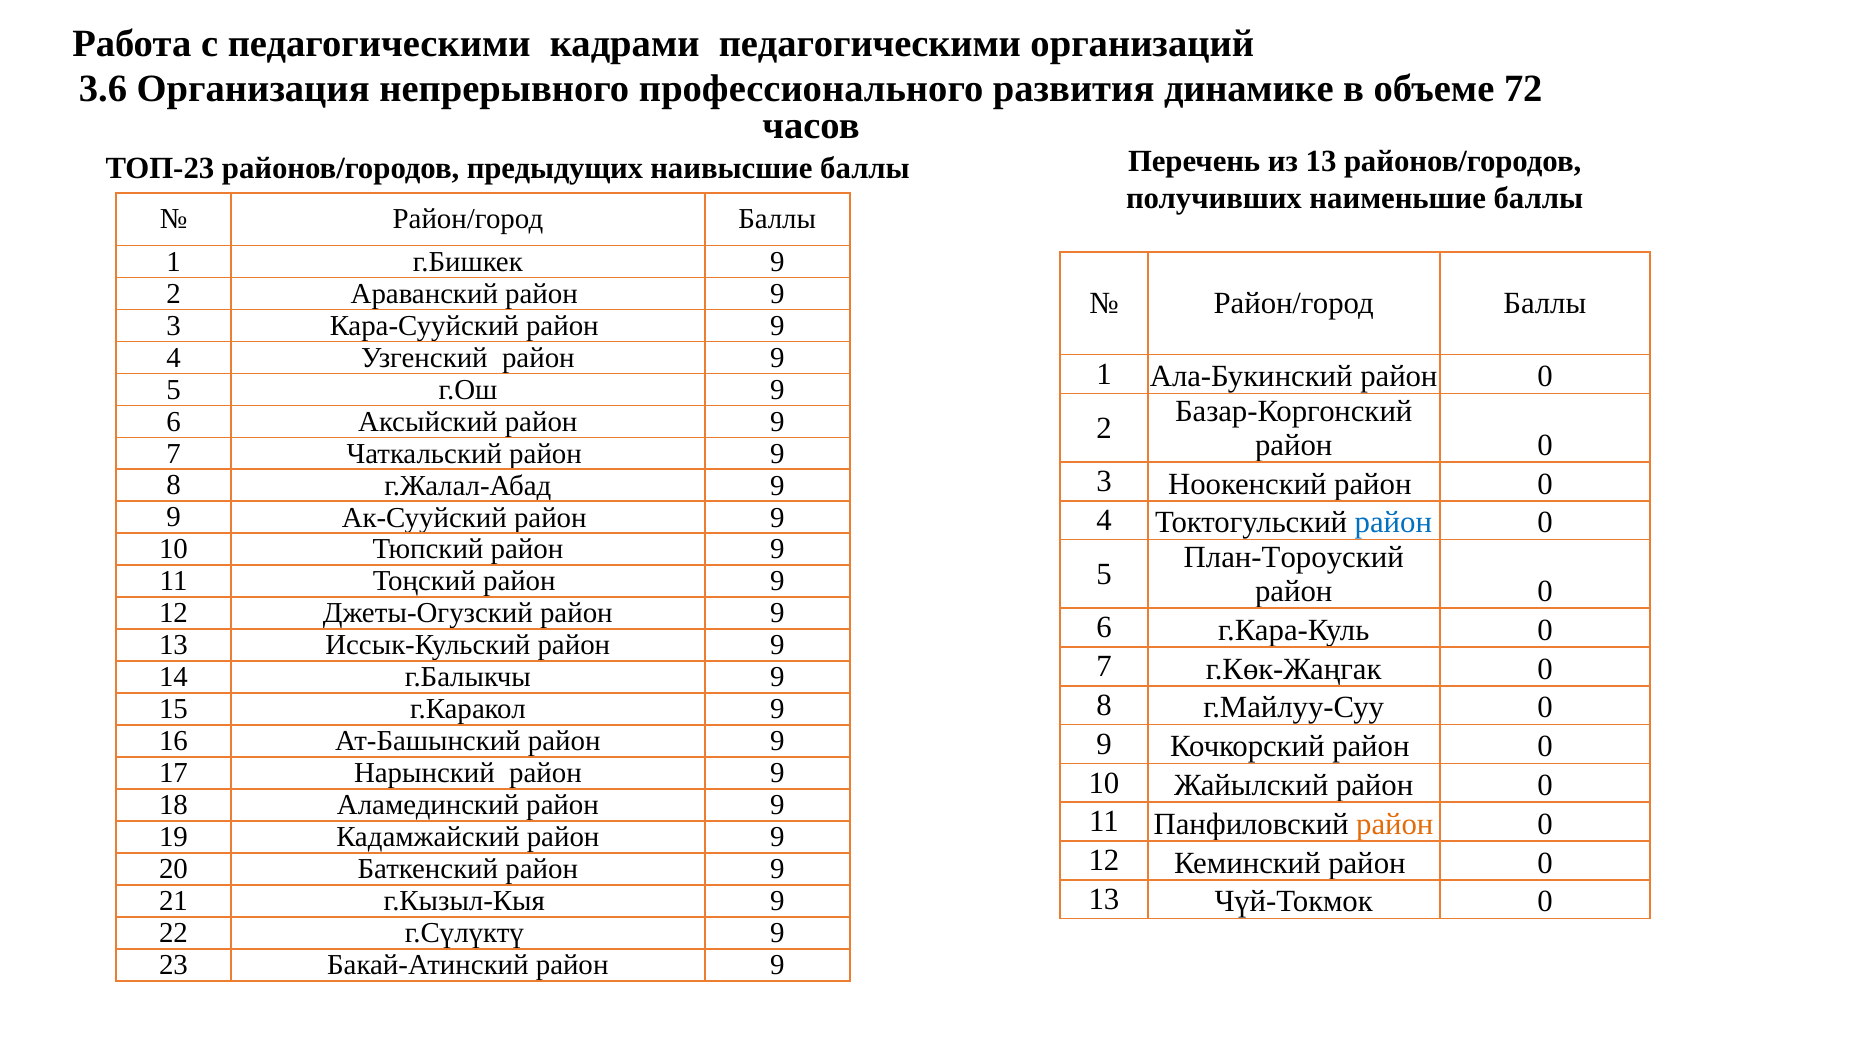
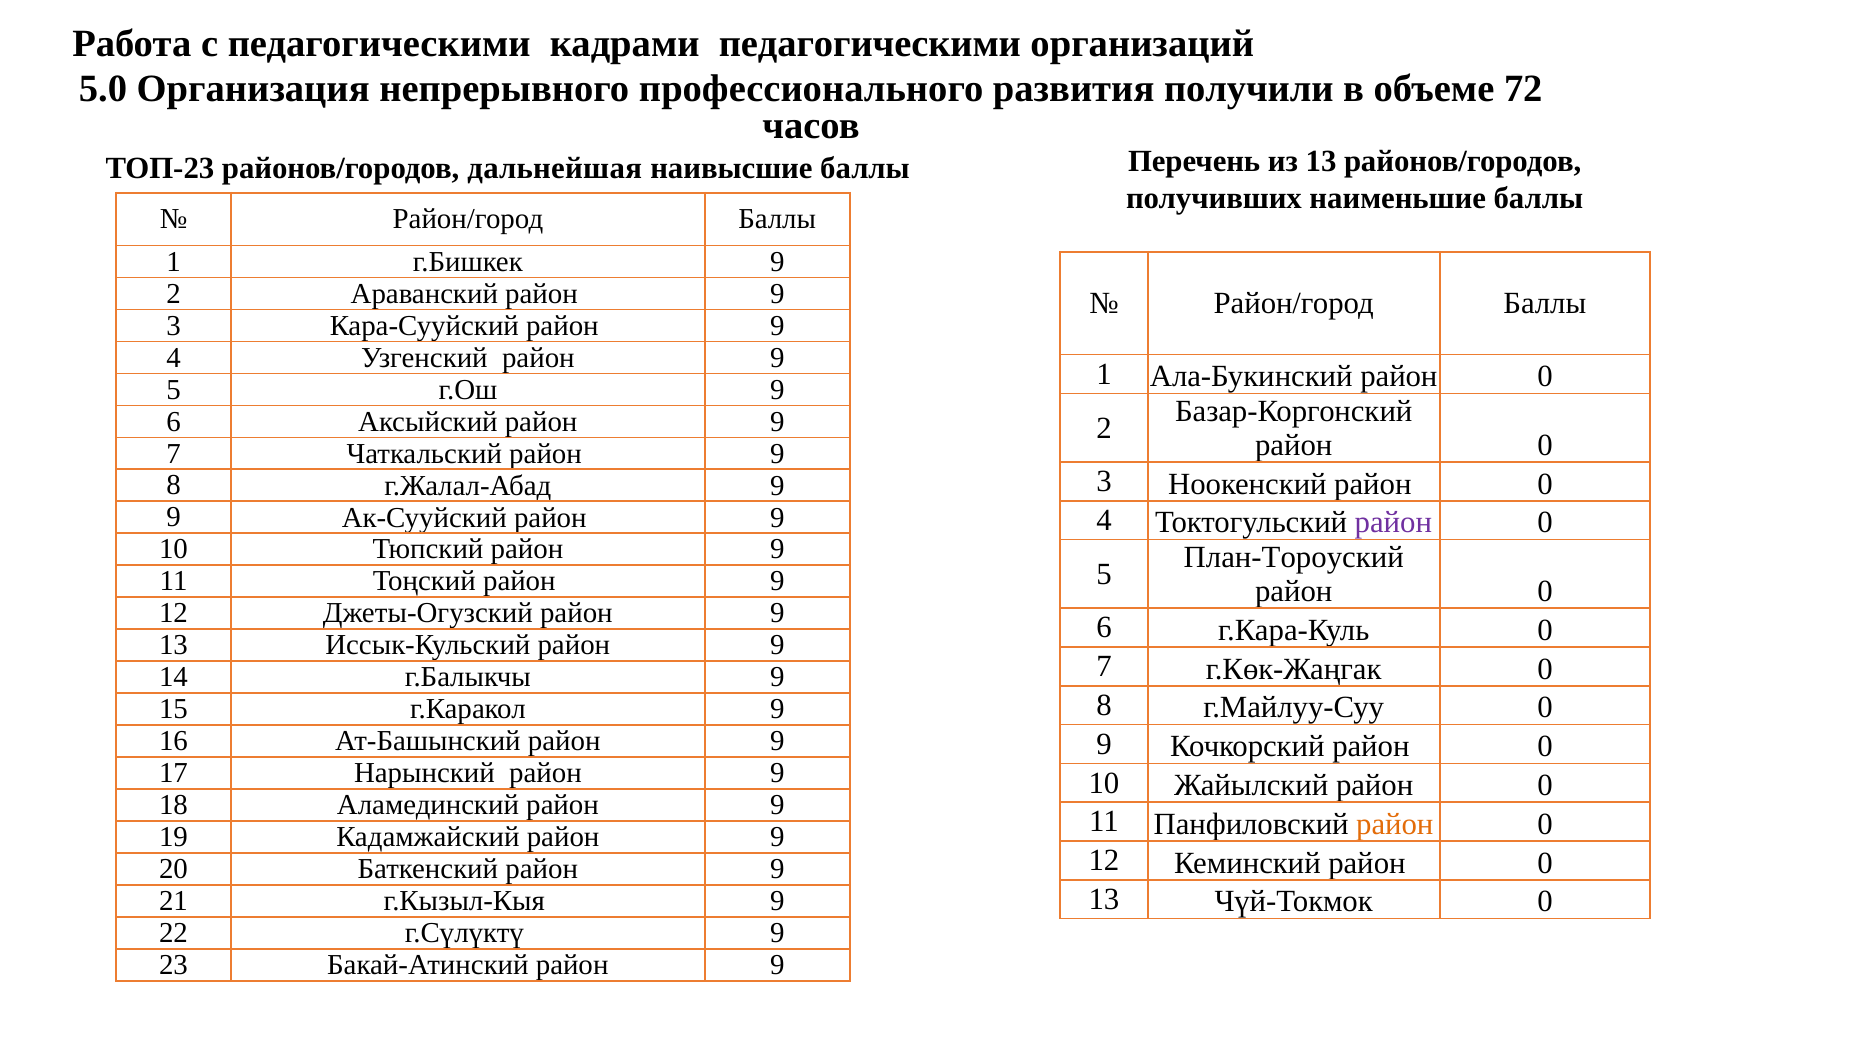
3.6: 3.6 -> 5.0
динамике: динамике -> получили
предыдущих: предыдущих -> дальнейшая
район at (1393, 523) colour: blue -> purple
